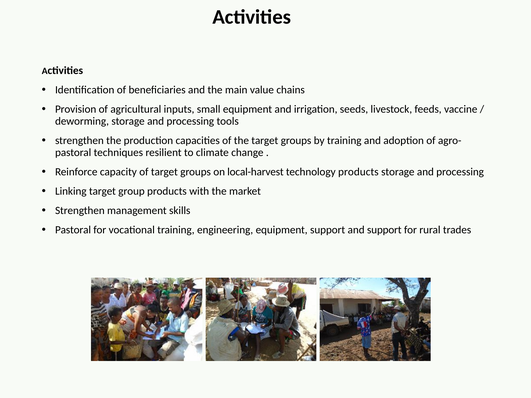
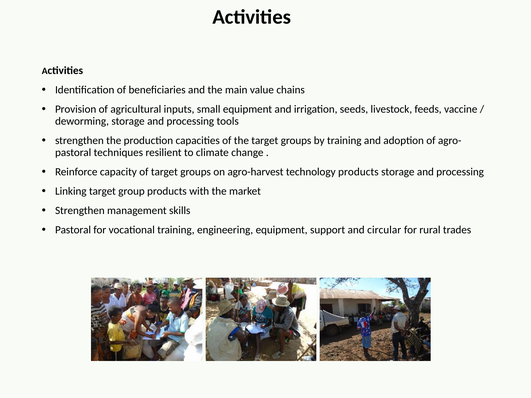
local-harvest: local-harvest -> agro-harvest
and support: support -> circular
